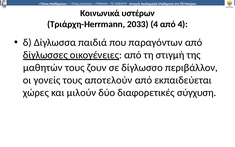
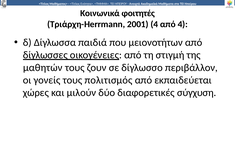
υστέρων: υστέρων -> φοιτητές
2033: 2033 -> 2001
παραγόντων: παραγόντων -> μειονοτήτων
αποτελούν: αποτελούν -> πολιτισμός
